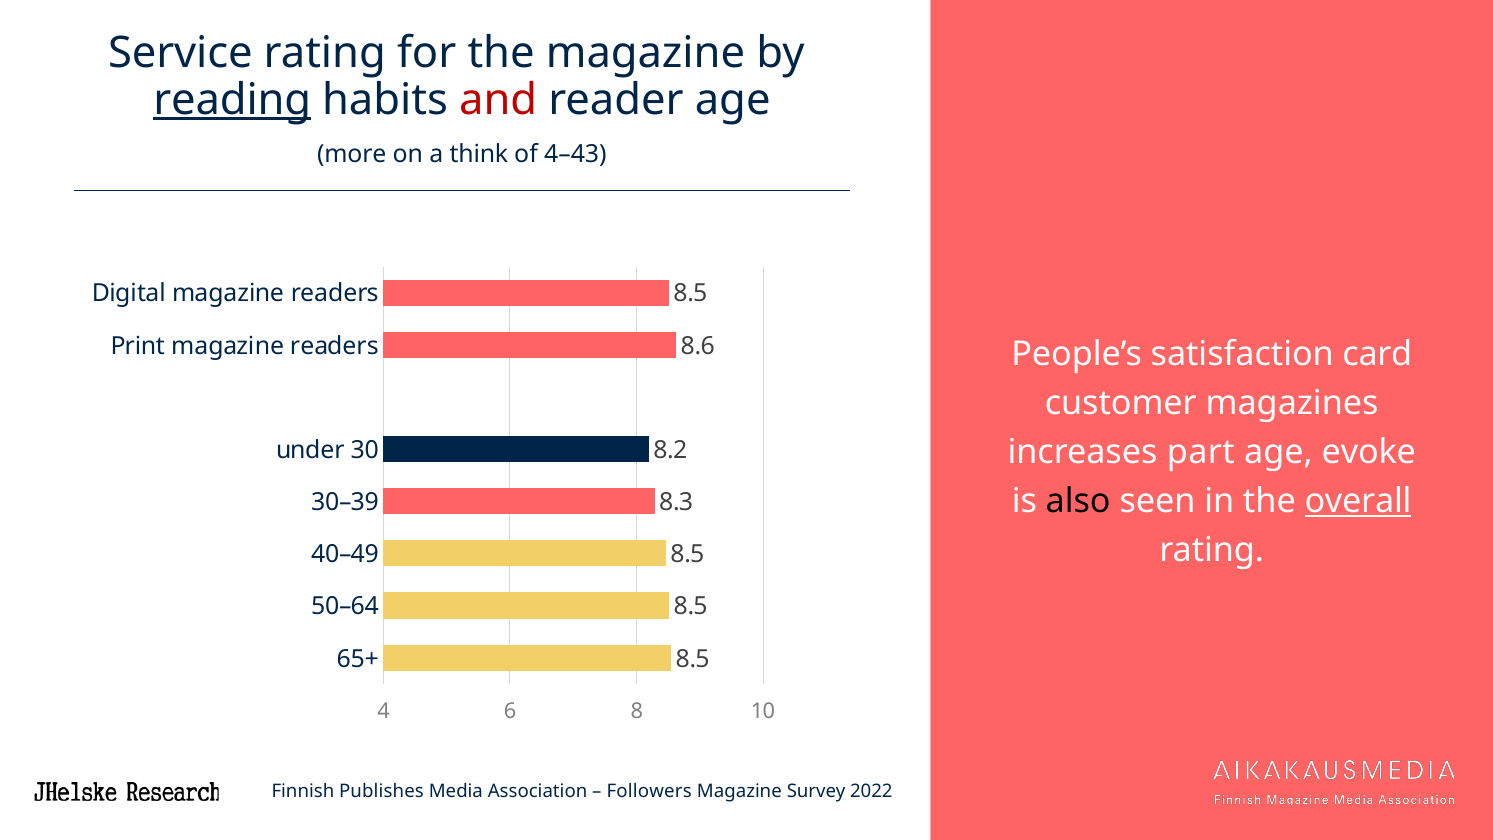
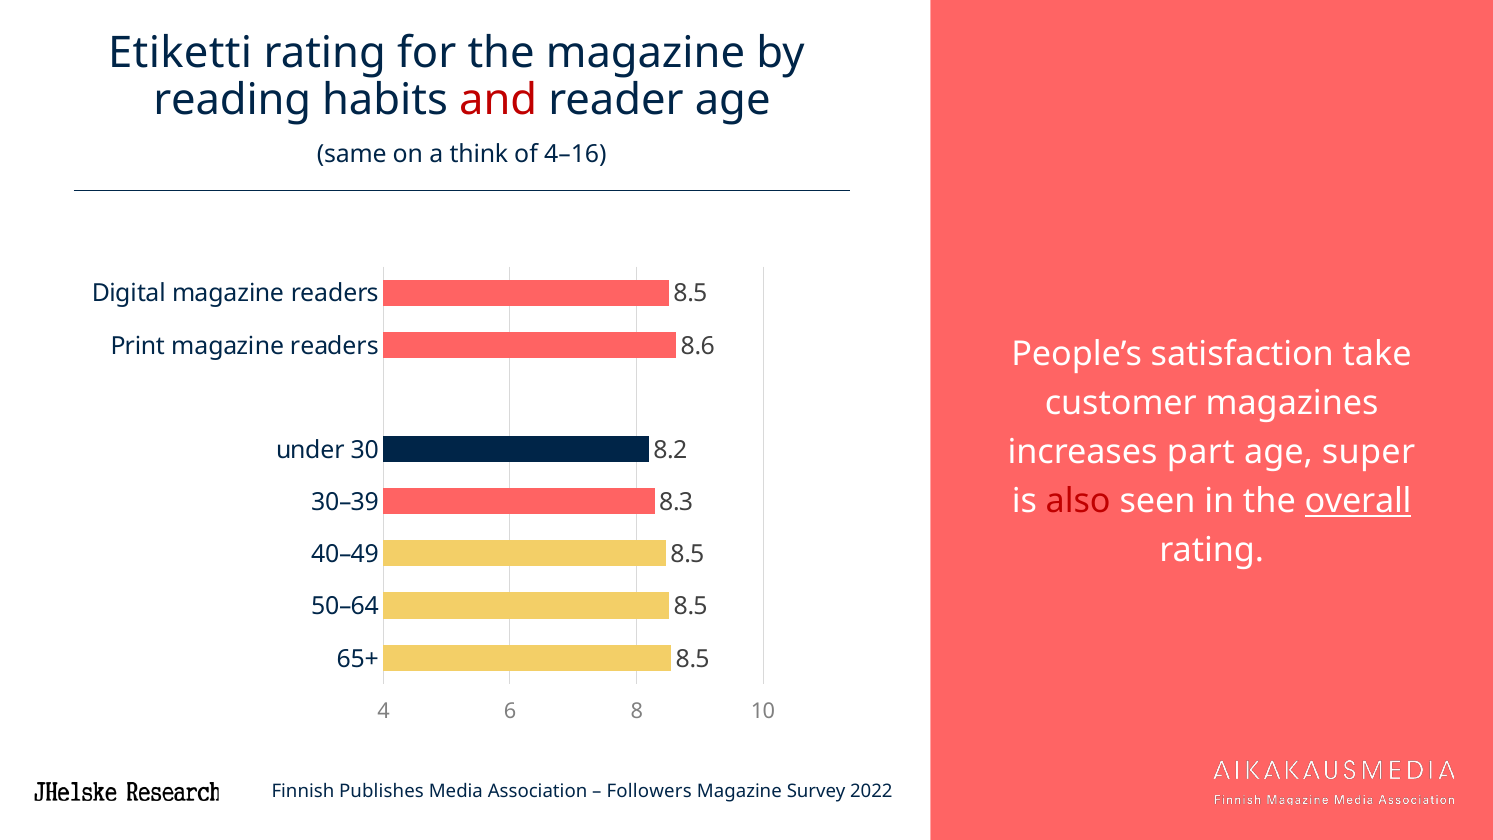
Service: Service -> Etiketti
reading underline: present -> none
more: more -> same
4–43: 4–43 -> 4–16
card: card -> take
evoke: evoke -> super
also colour: black -> red
